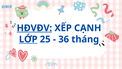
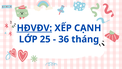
LỚP underline: present -> none
